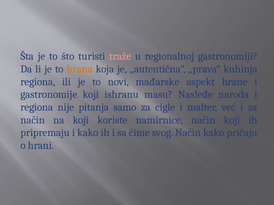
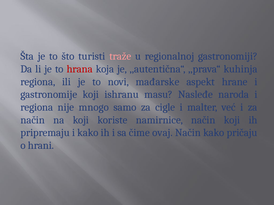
hrana colour: orange -> red
pitanja: pitanja -> mnogo
svog: svog -> ovaj
